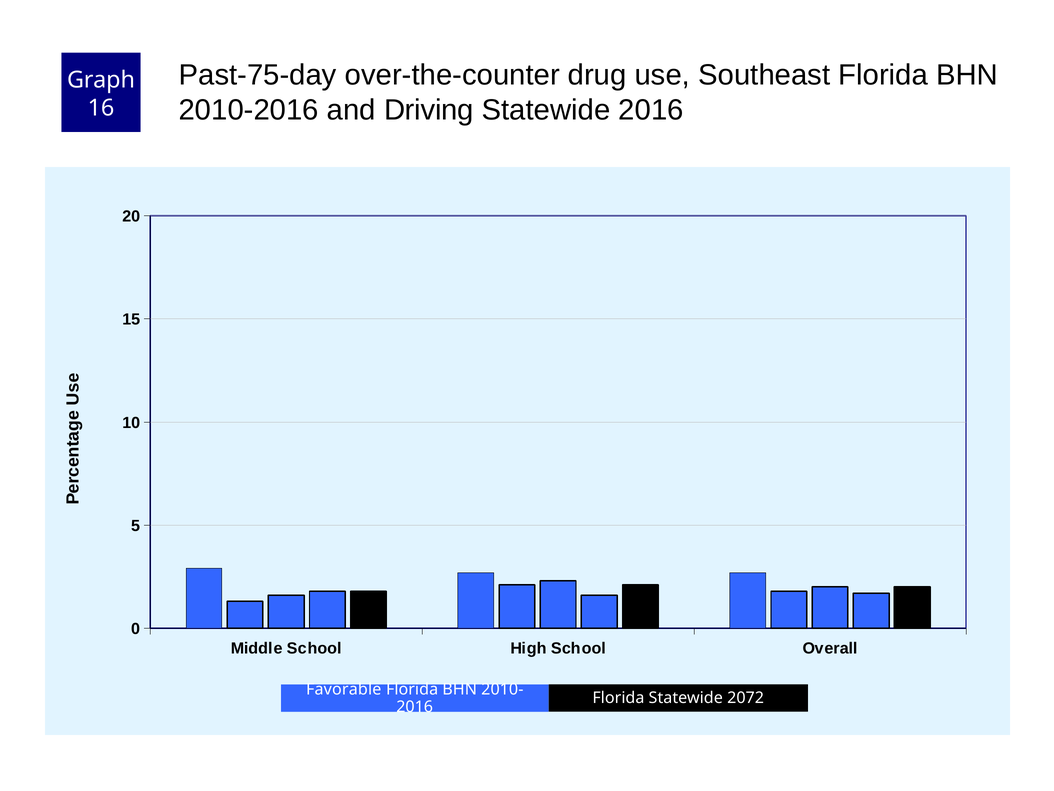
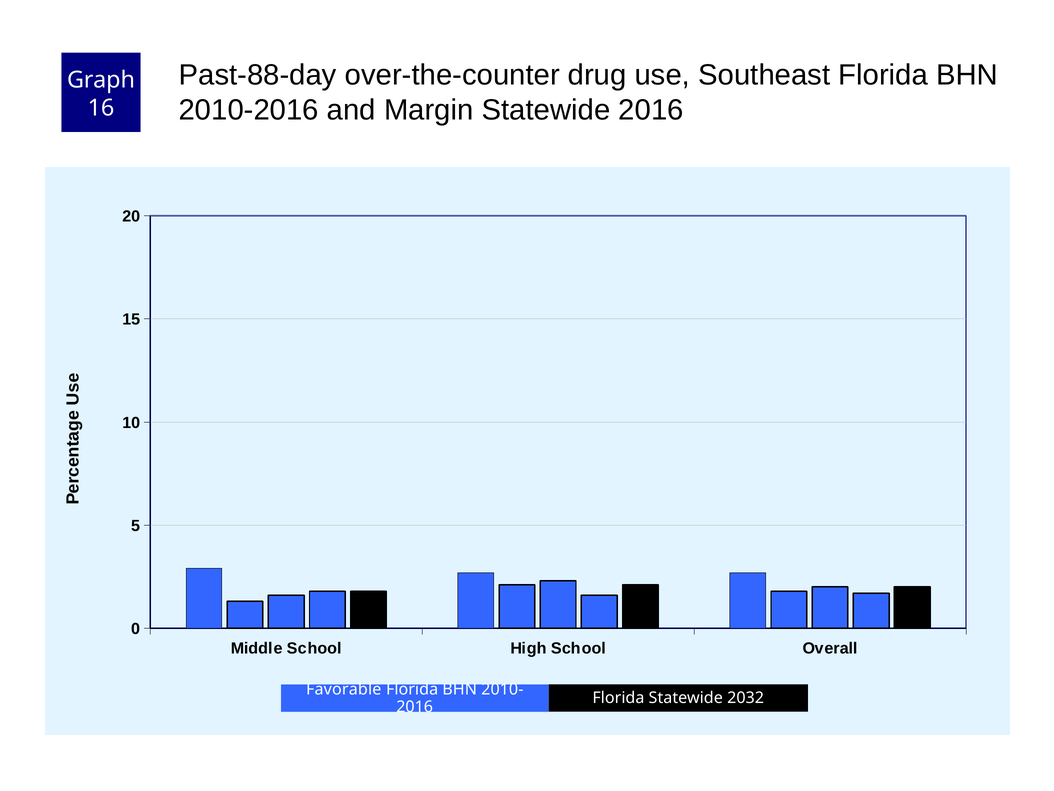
Past-75-day: Past-75-day -> Past-88-day
Driving: Driving -> Margin
2072: 2072 -> 2032
